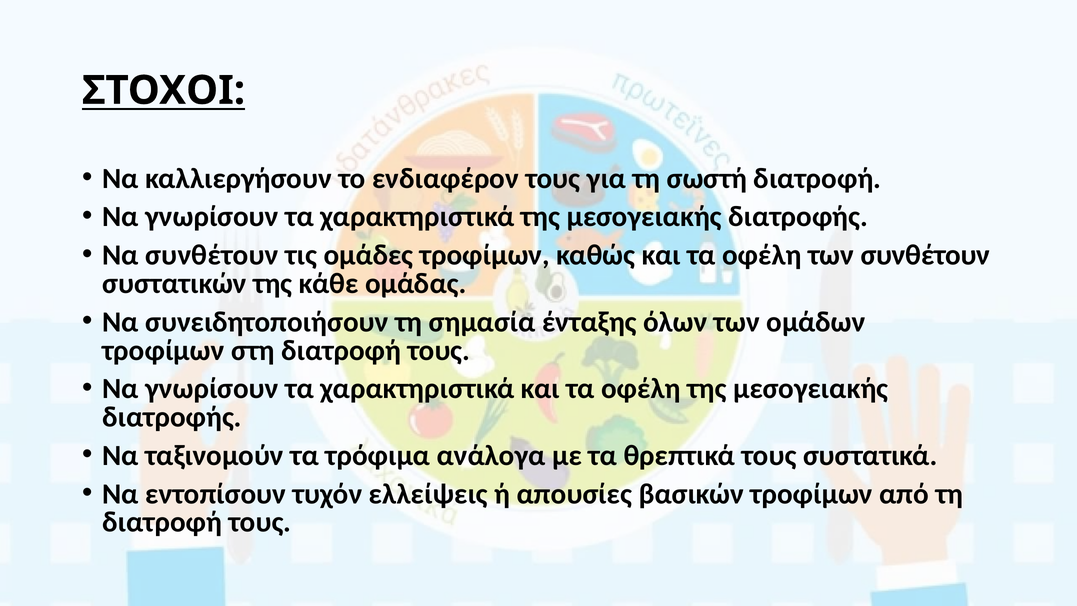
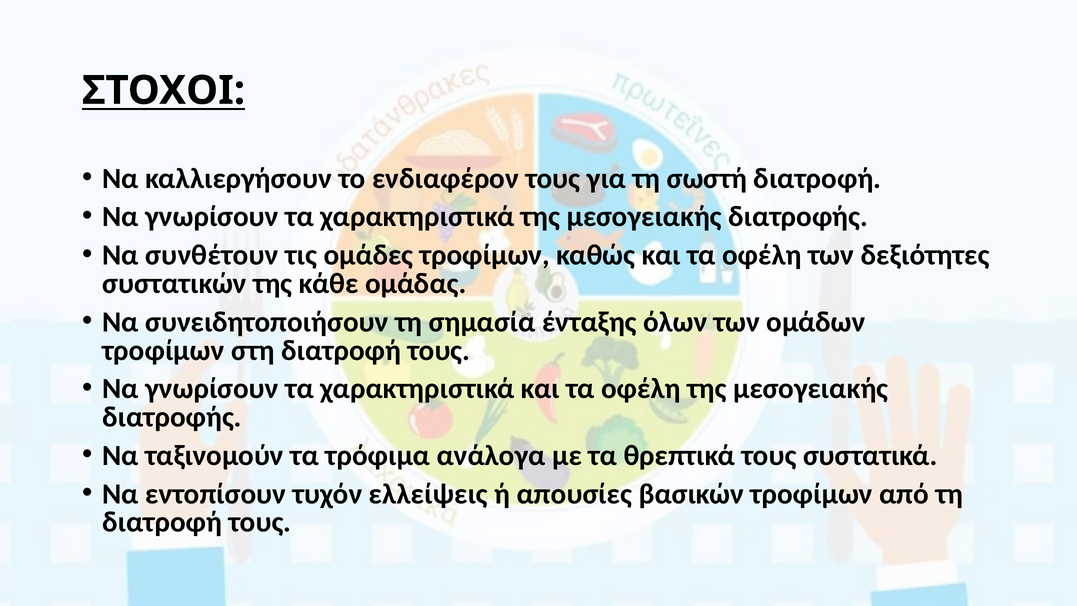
των συνθέτουν: συνθέτουν -> δεξιότητες
